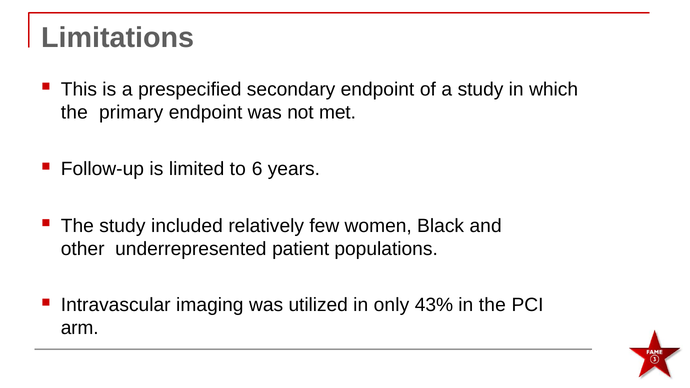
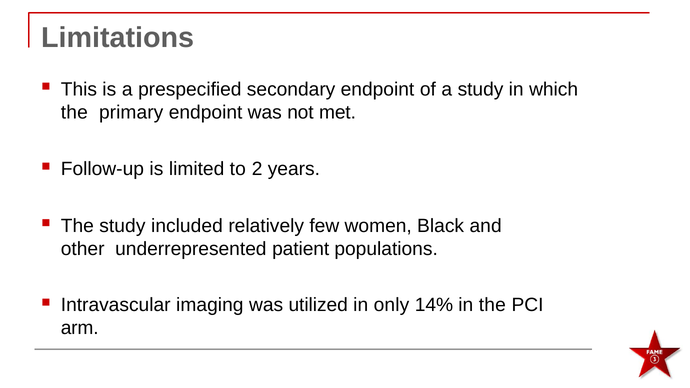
6: 6 -> 2
43%: 43% -> 14%
